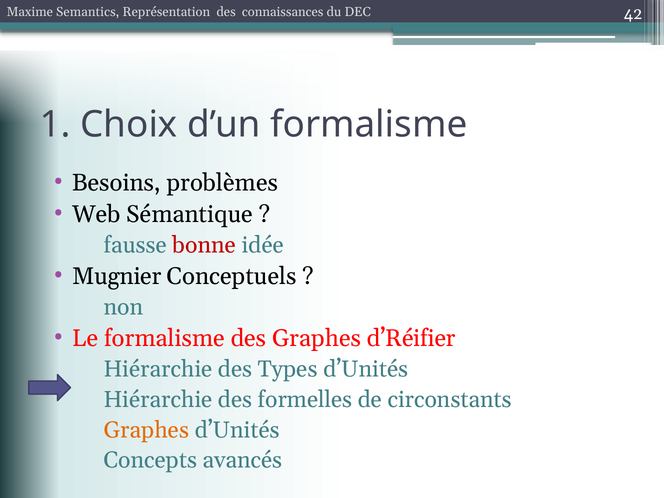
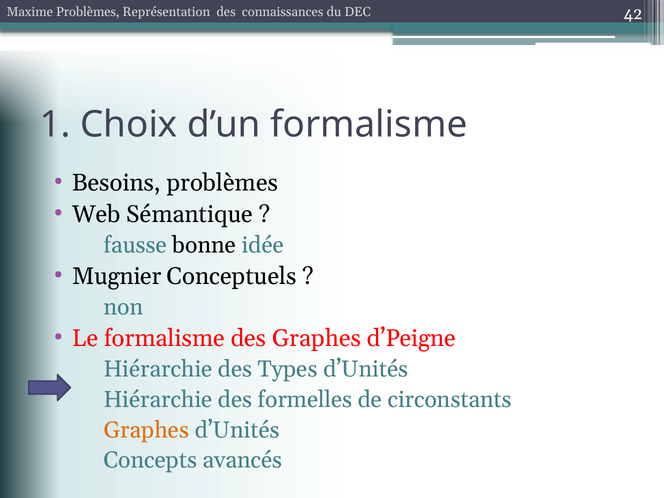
Maxime Semantics: Semantics -> Problèmes
bonne colour: red -> black
d’Réifier: d’Réifier -> d’Peigne
